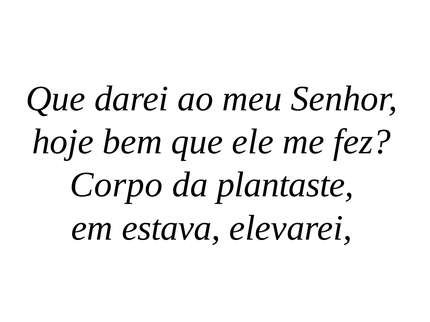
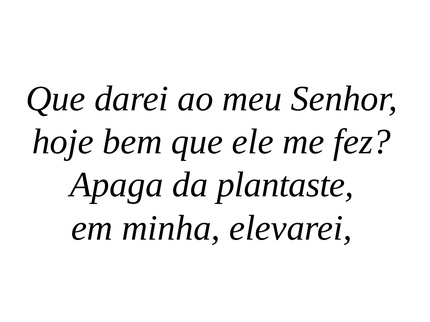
Corpo: Corpo -> Apaga
estava: estava -> minha
